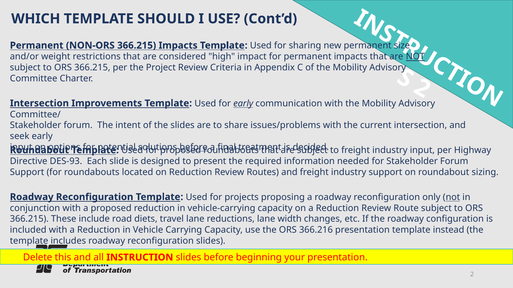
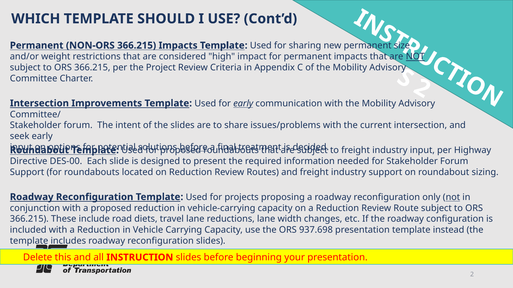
DES-93: DES-93 -> DES-00
366.216: 366.216 -> 937.698
